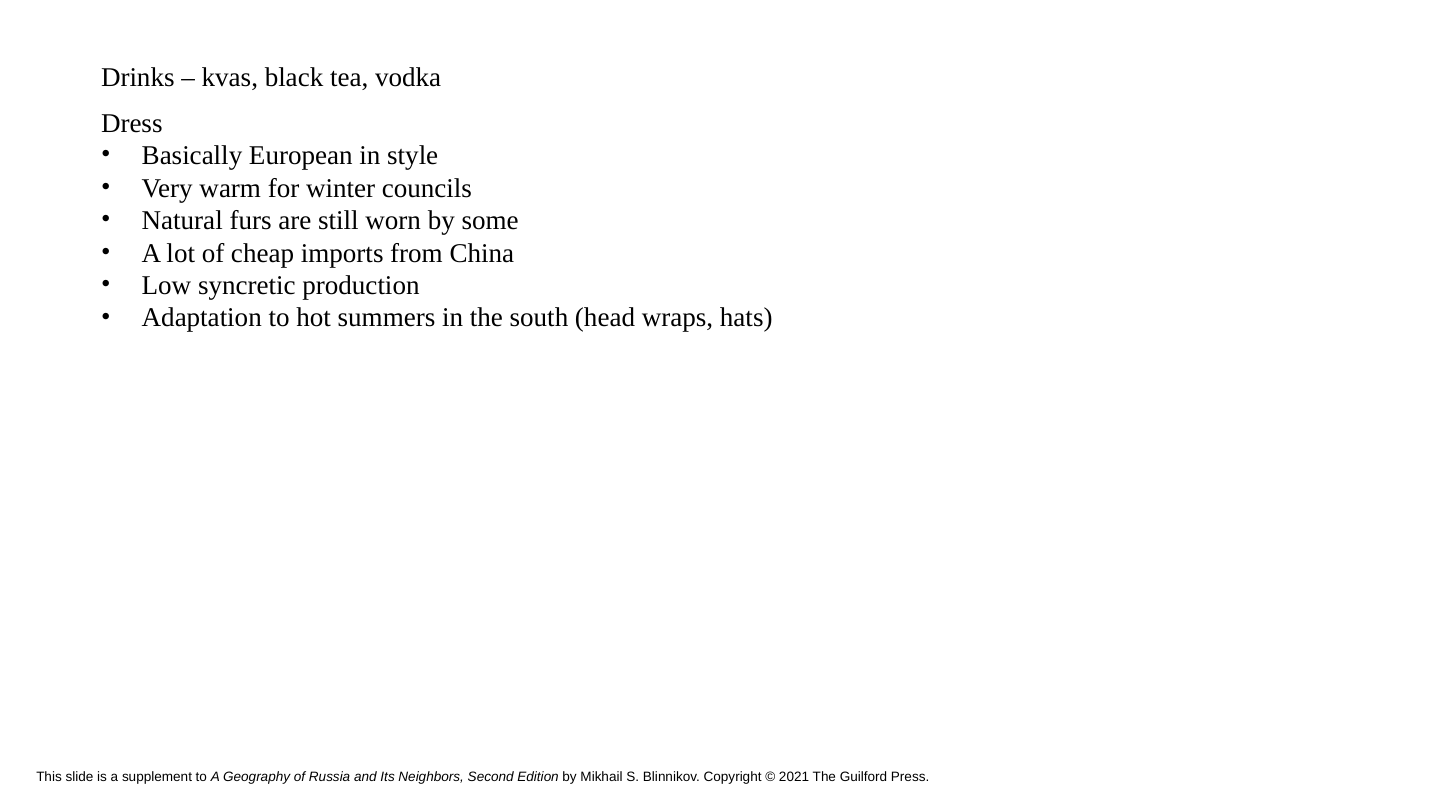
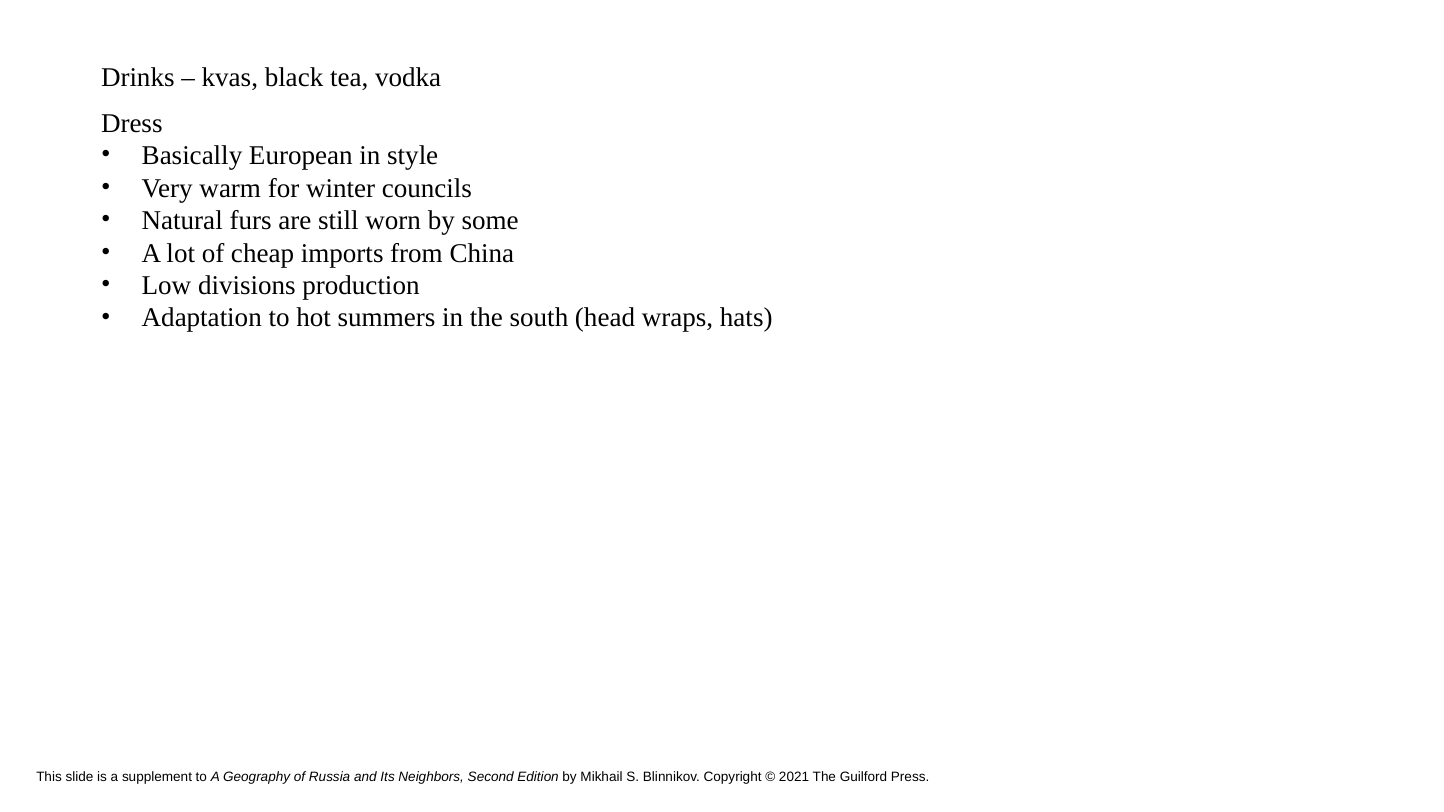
syncretic: syncretic -> divisions
